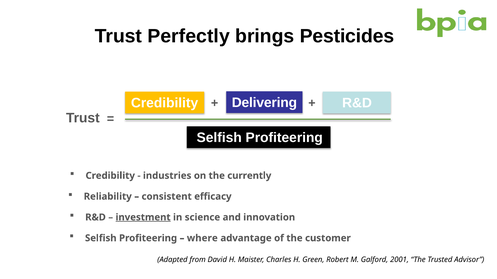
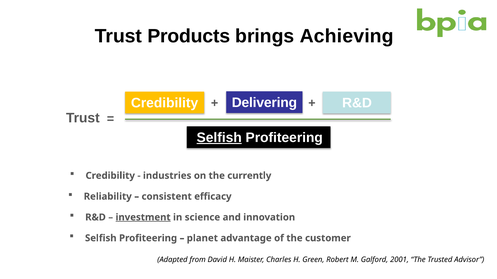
Perfectly: Perfectly -> Products
Pesticides: Pesticides -> Achieving
Selfish at (219, 138) underline: none -> present
where: where -> planet
